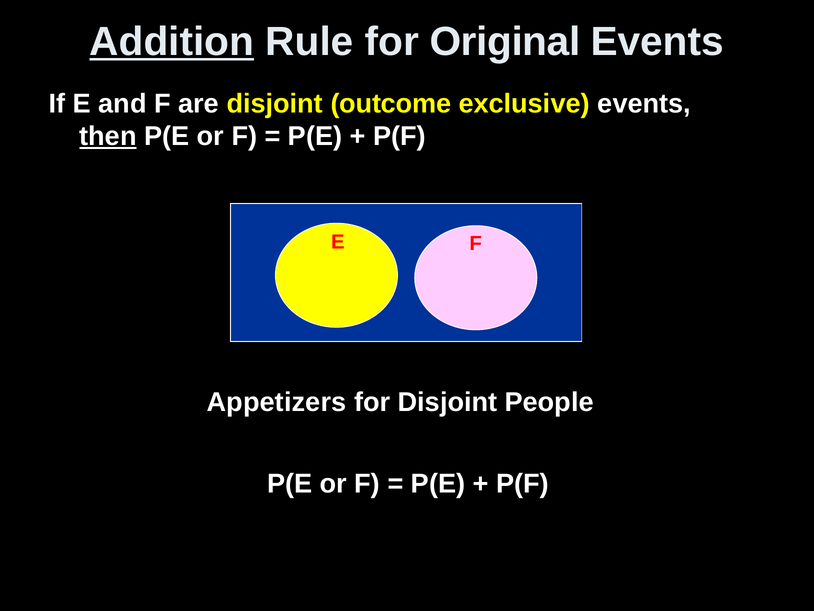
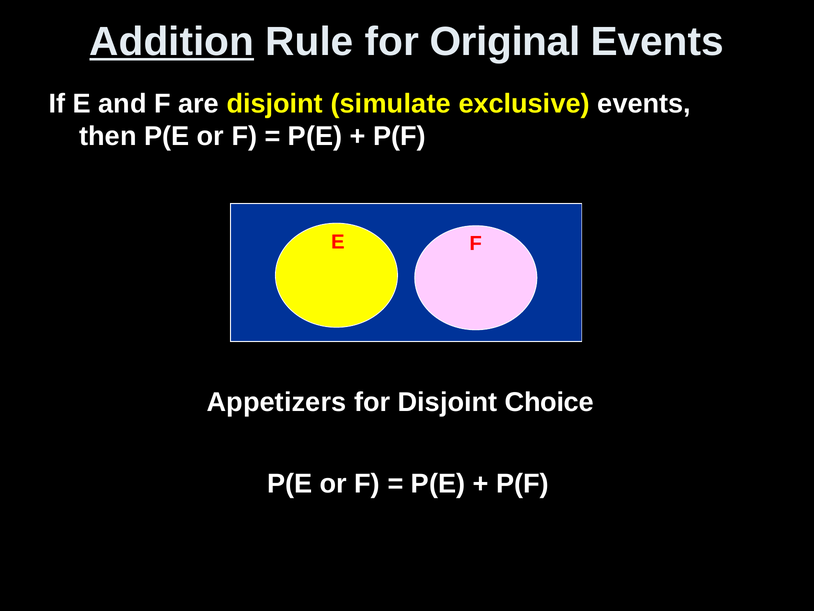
outcome: outcome -> simulate
then underline: present -> none
People: People -> Choice
